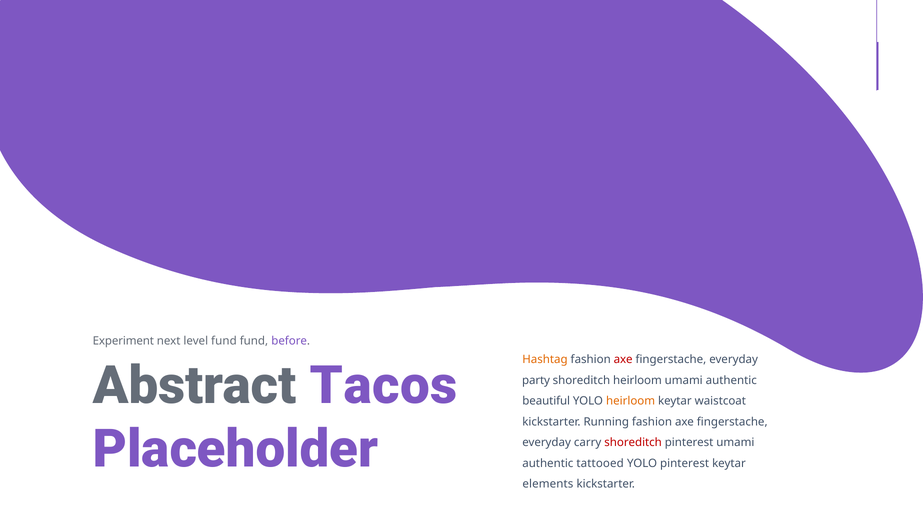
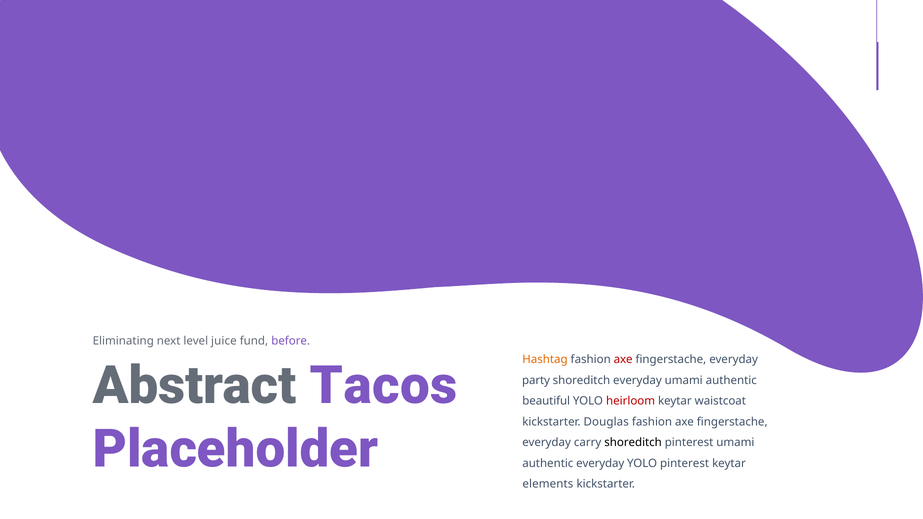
Experiment: Experiment -> Eliminating
level fund: fund -> juice
shoreditch heirloom: heirloom -> everyday
heirloom at (631, 401) colour: orange -> red
Running: Running -> Douglas
shoreditch at (633, 443) colour: red -> black
authentic tattooed: tattooed -> everyday
